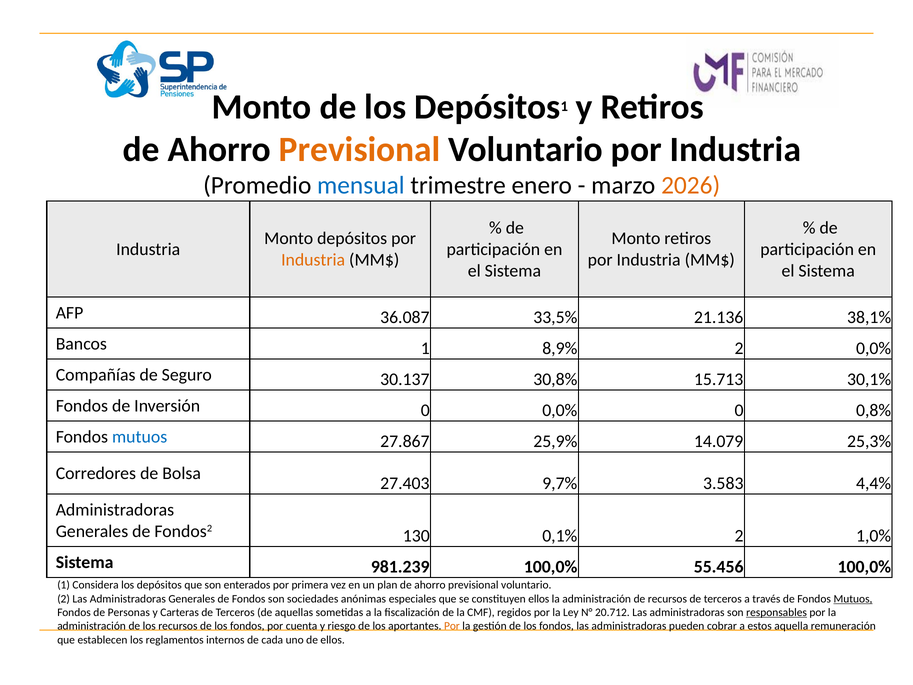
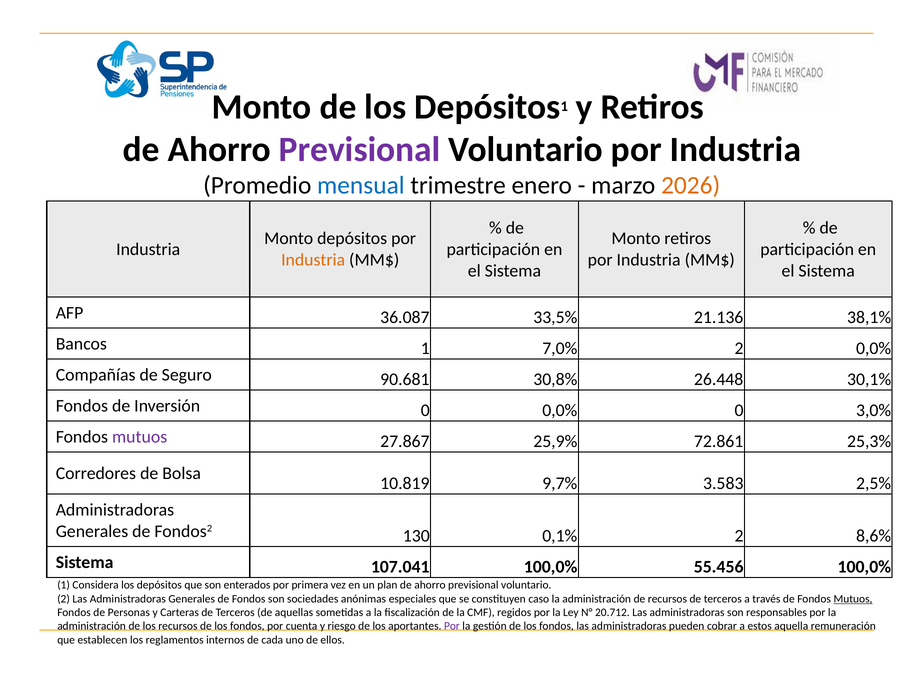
Previsional at (360, 150) colour: orange -> purple
8,9%: 8,9% -> 7,0%
30.137: 30.137 -> 90.681
15.713: 15.713 -> 26.448
0,8%: 0,8% -> 3,0%
mutuos at (140, 437) colour: blue -> purple
14.079: 14.079 -> 72.861
27.403: 27.403 -> 10.819
4,4%: 4,4% -> 2,5%
1,0%: 1,0% -> 8,6%
981.239: 981.239 -> 107.041
constituyen ellos: ellos -> caso
responsables underline: present -> none
Por at (452, 626) colour: orange -> purple
